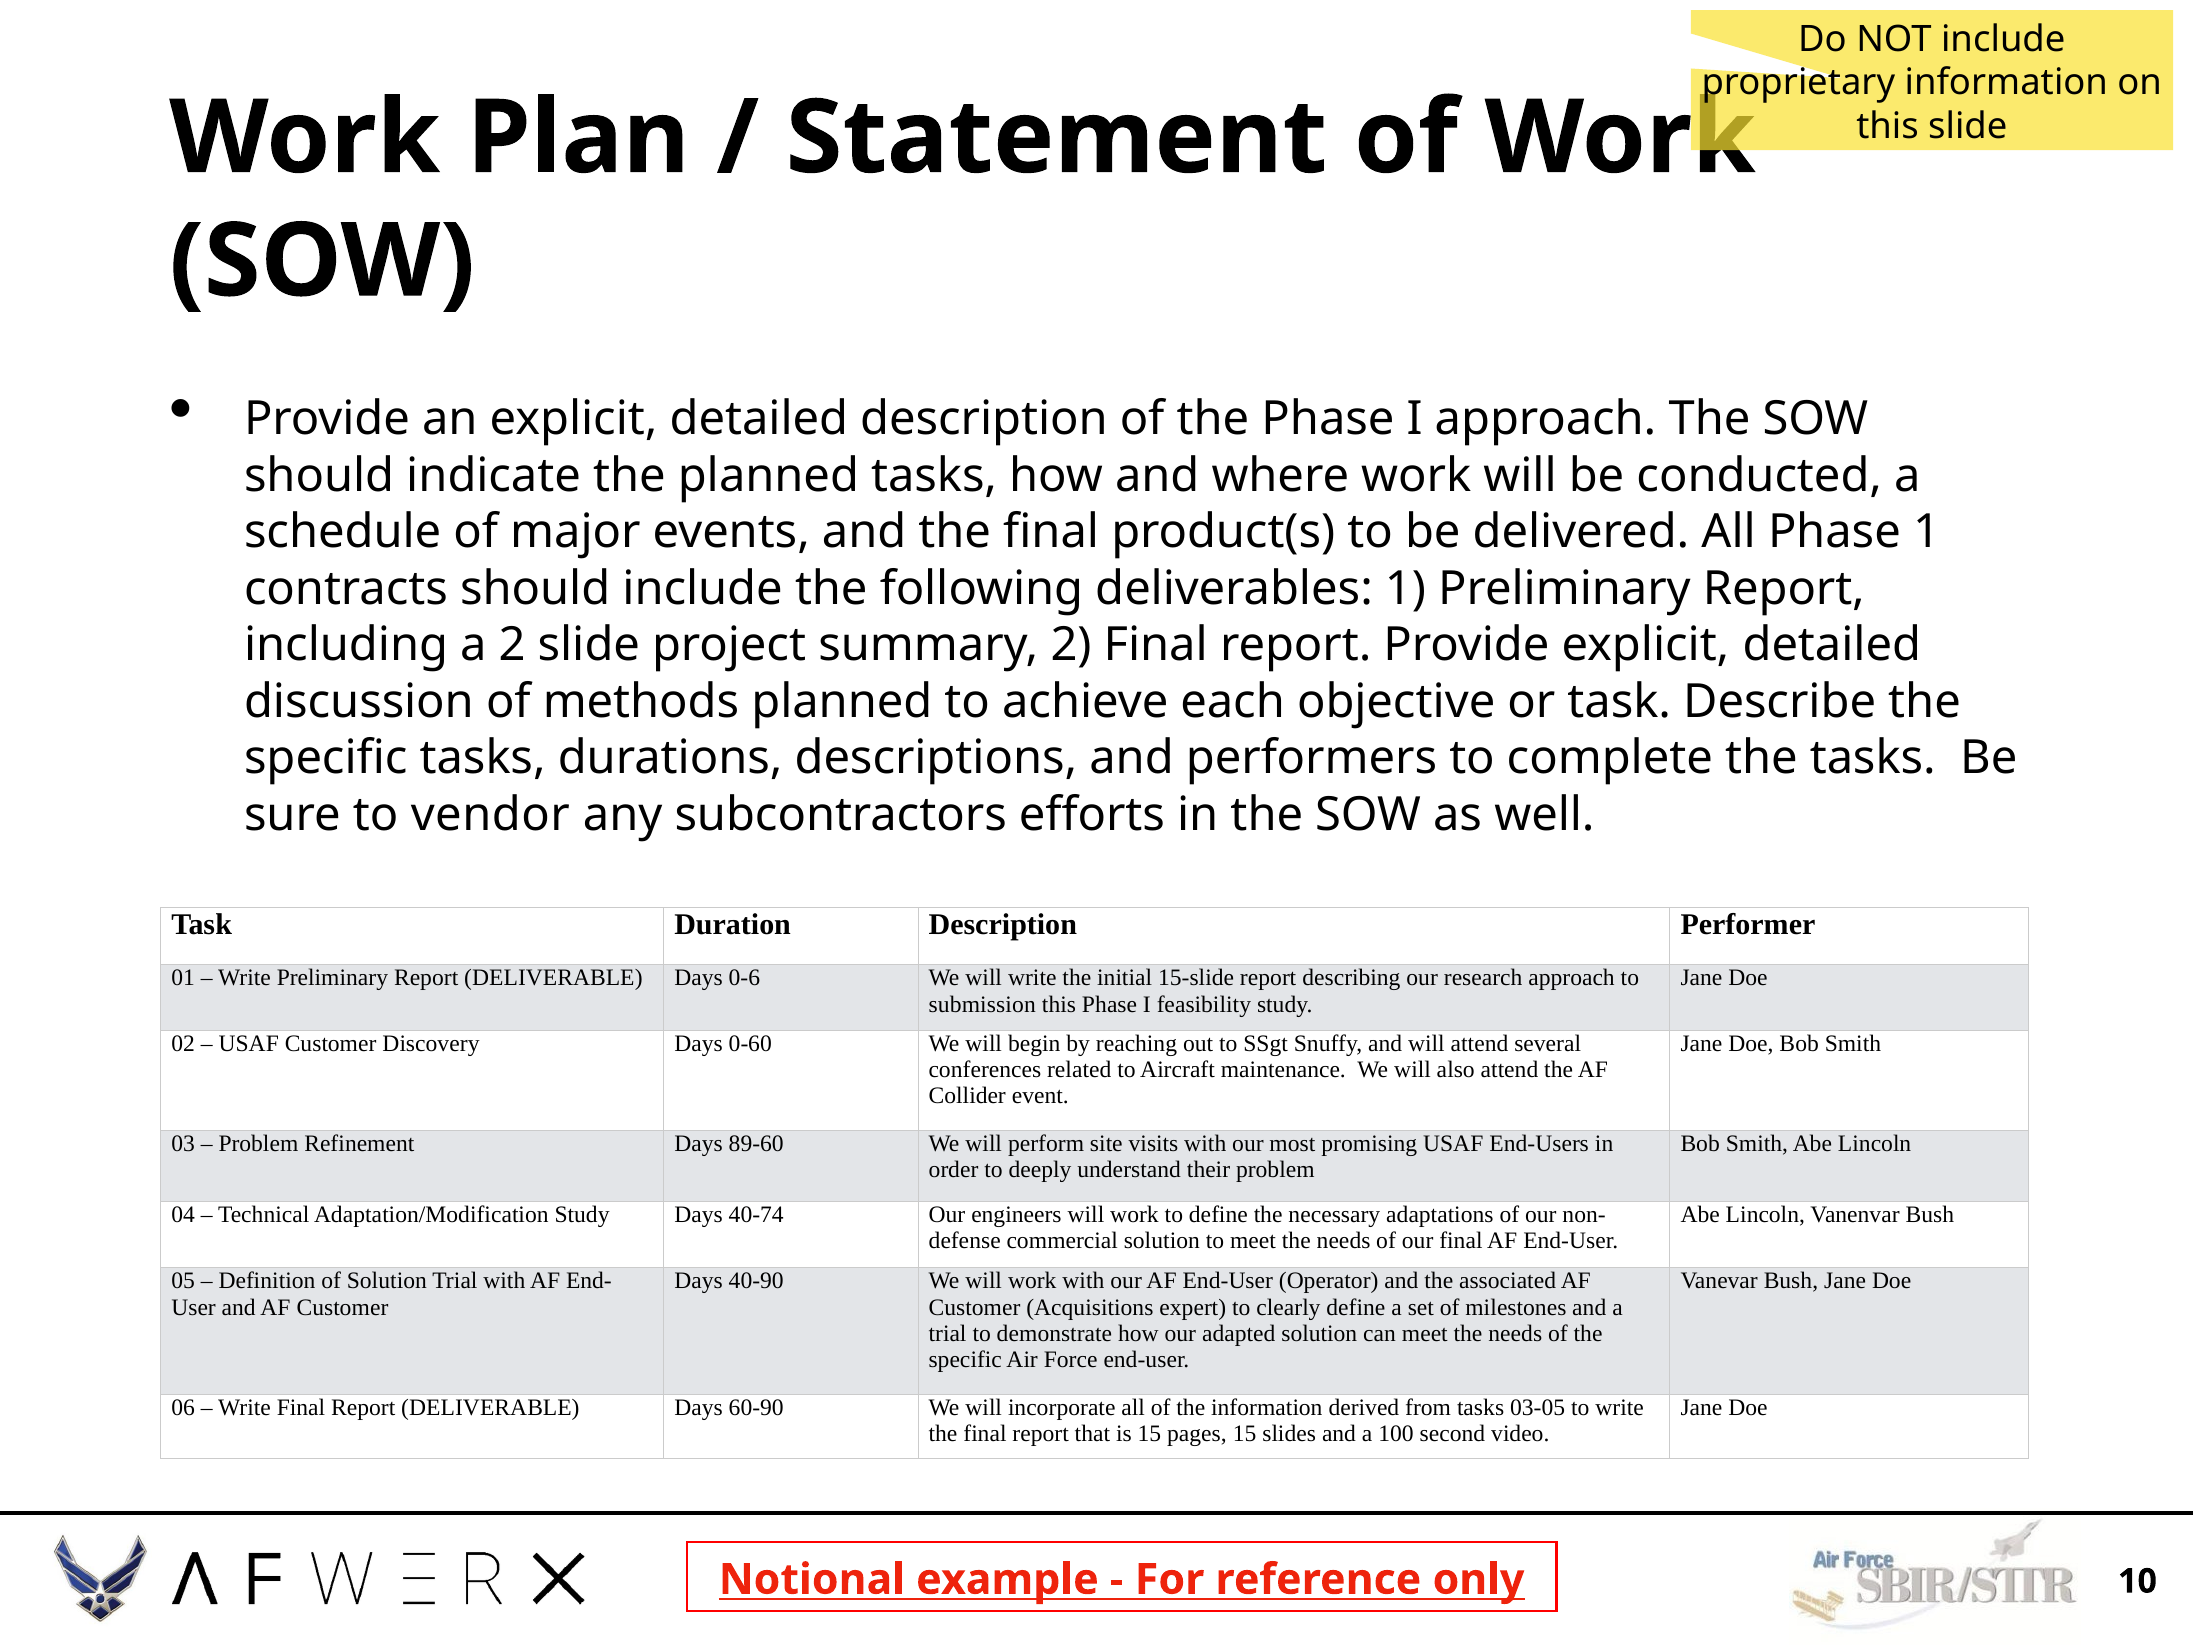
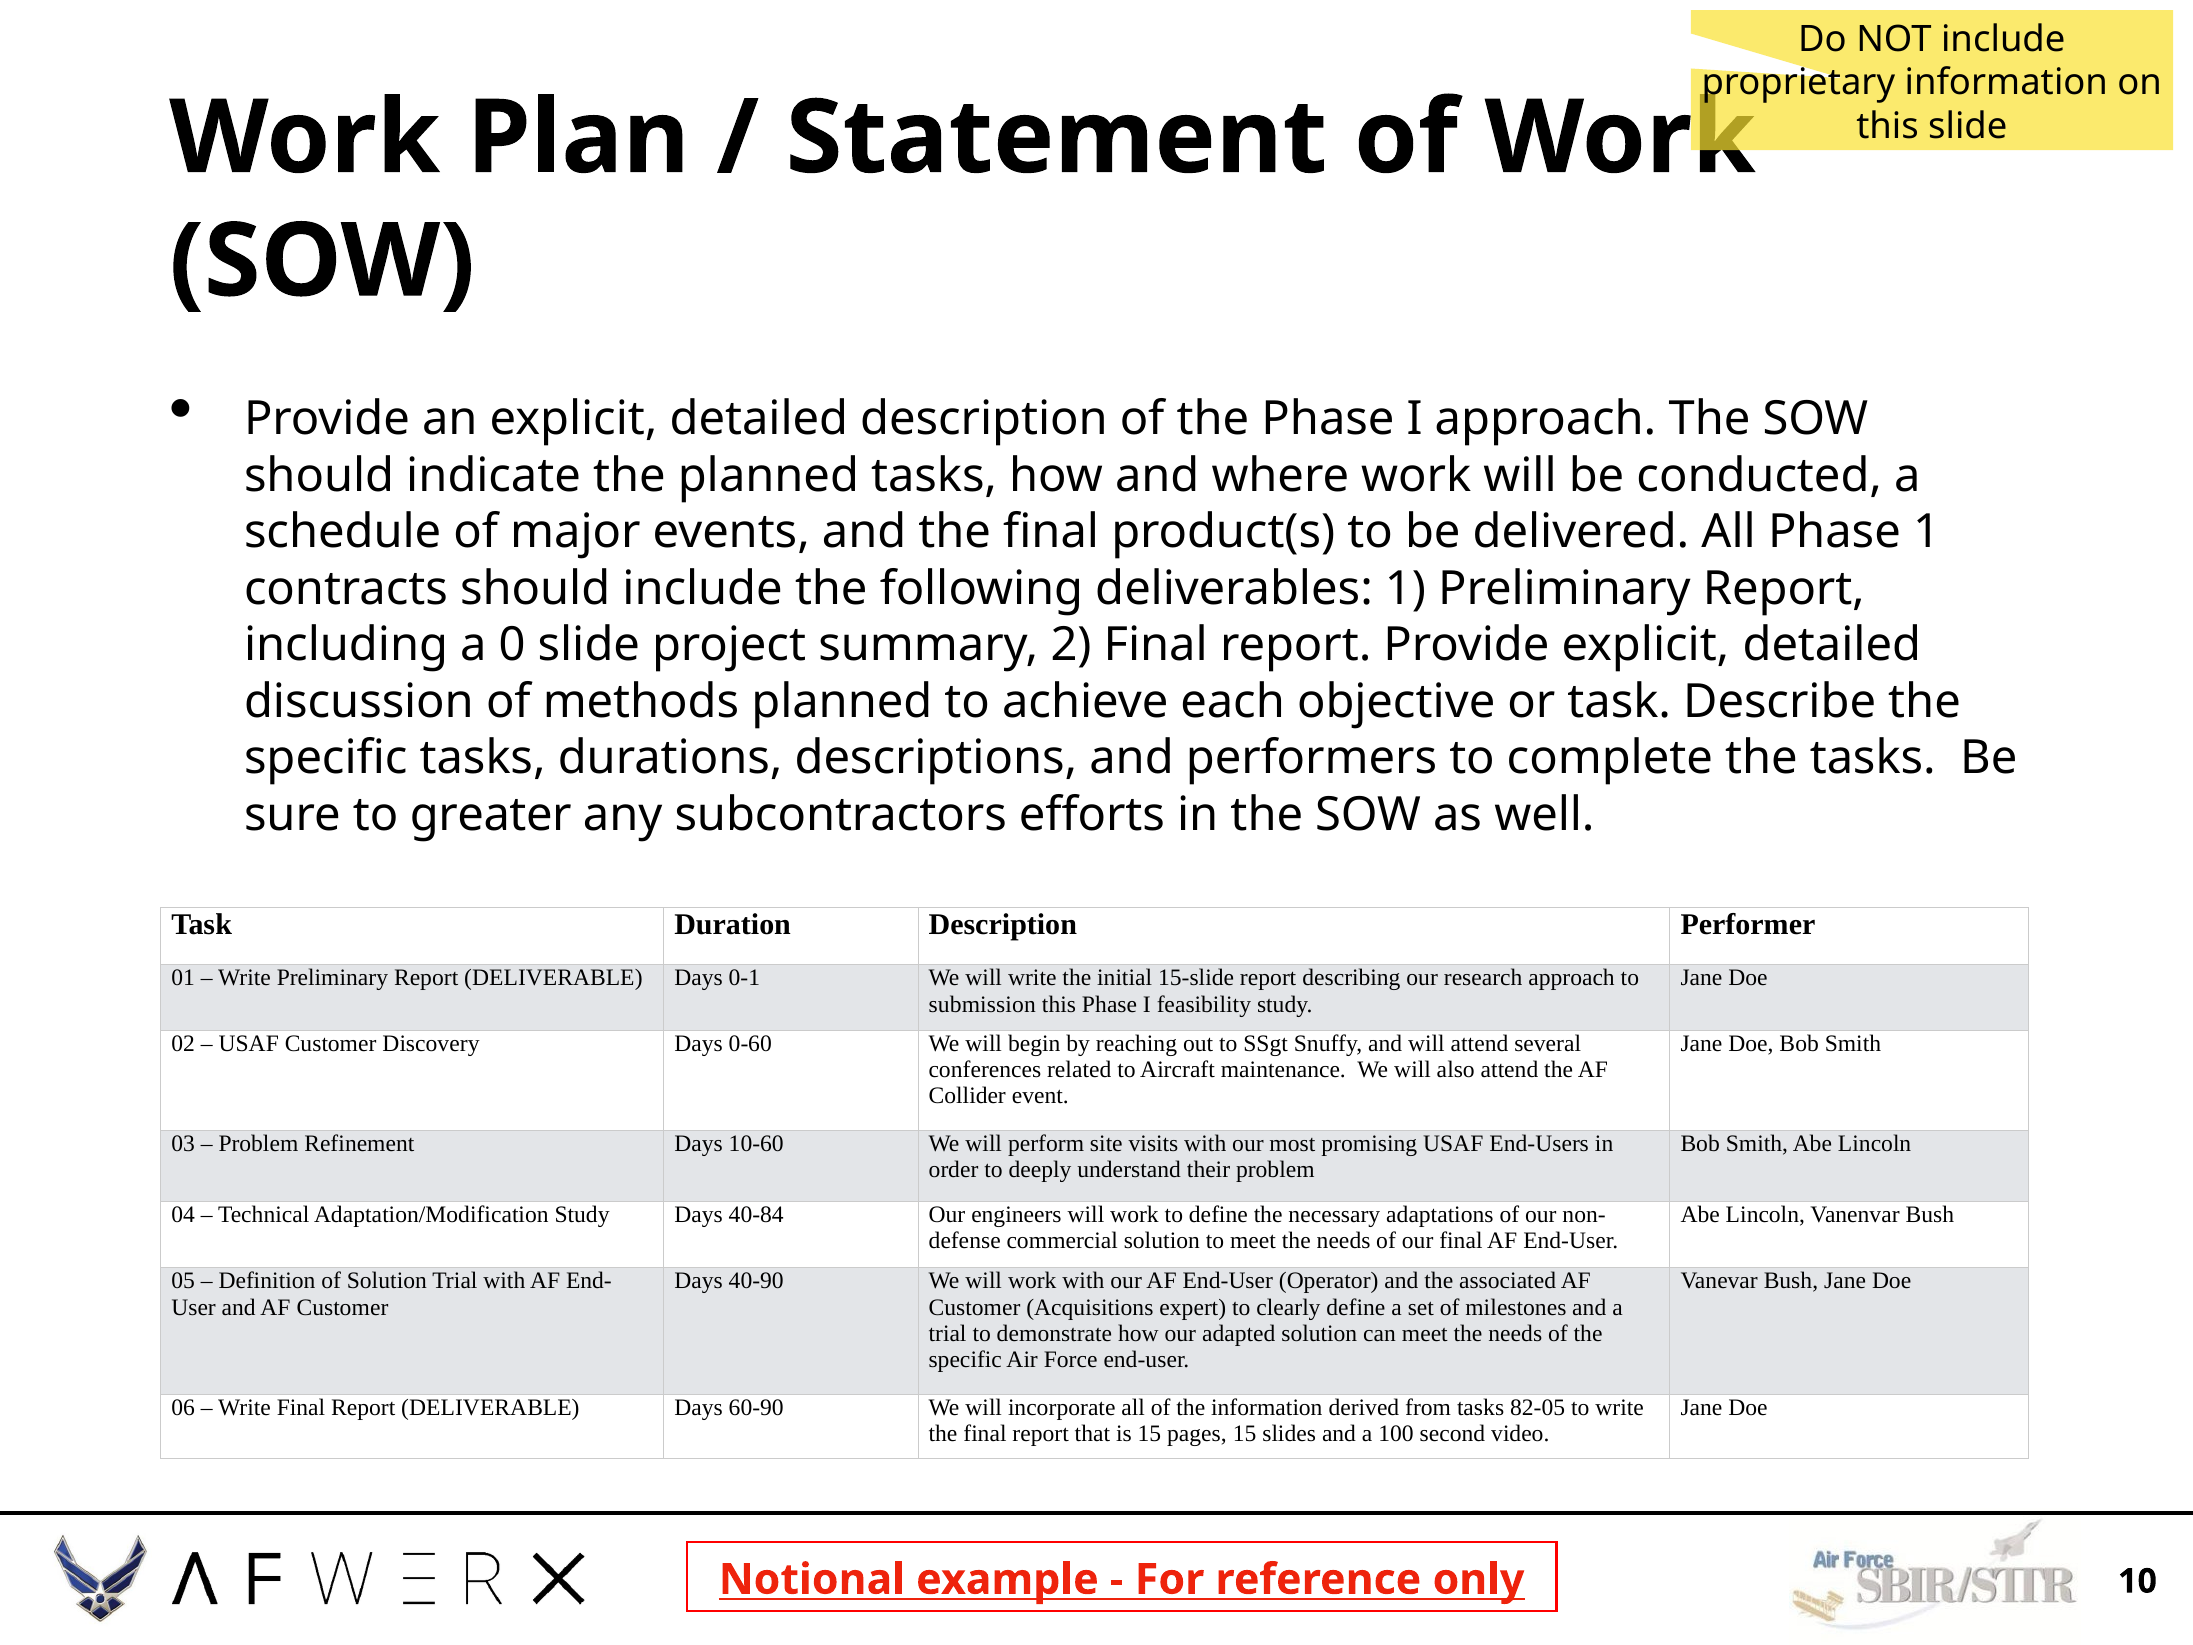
a 2: 2 -> 0
vendor: vendor -> greater
0-6: 0-6 -> 0-1
89-60: 89-60 -> 10-60
40-74: 40-74 -> 40-84
03-05: 03-05 -> 82-05
